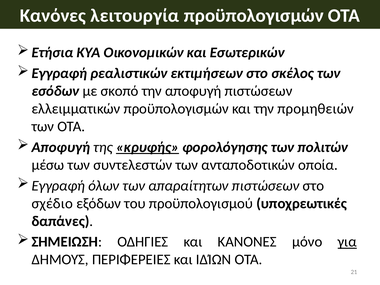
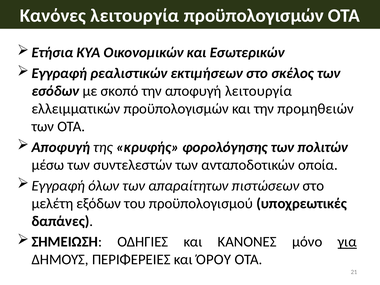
αποφυγή πιστώσεων: πιστώσεων -> λειτουργία
κρυφής underline: present -> none
σχέδιο: σχέδιο -> μελέτη
ΙΔΊΩΝ: ΙΔΊΩΝ -> ΌΡΟΥ
